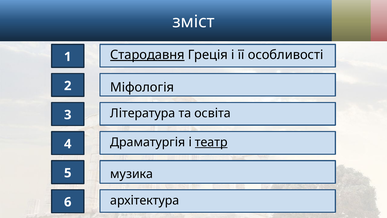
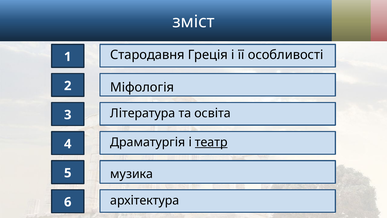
Стародавня underline: present -> none
